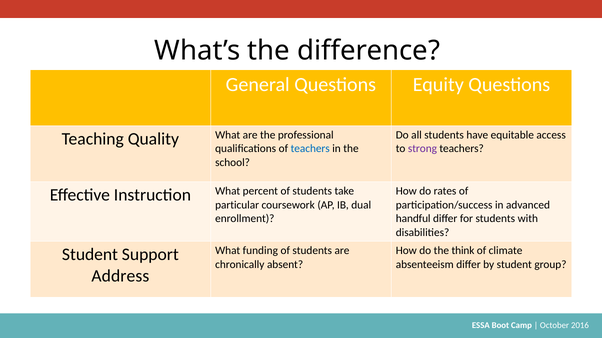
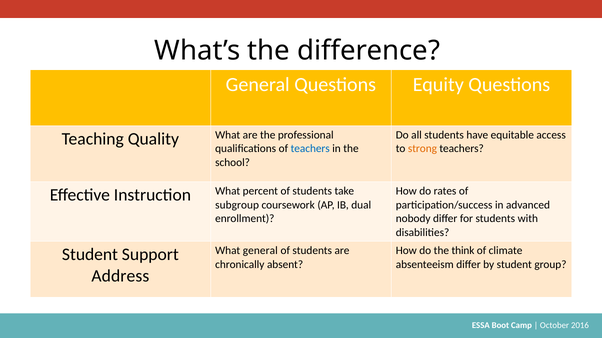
strong colour: purple -> orange
particular: particular -> subgroup
handful: handful -> nobody
What funding: funding -> general
